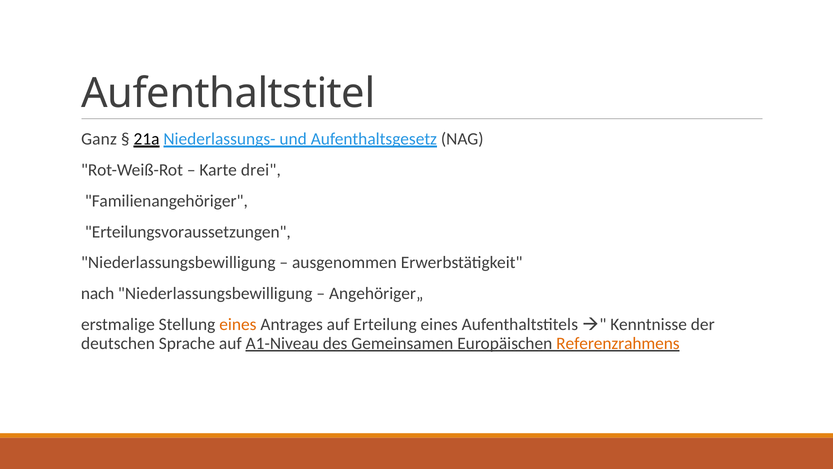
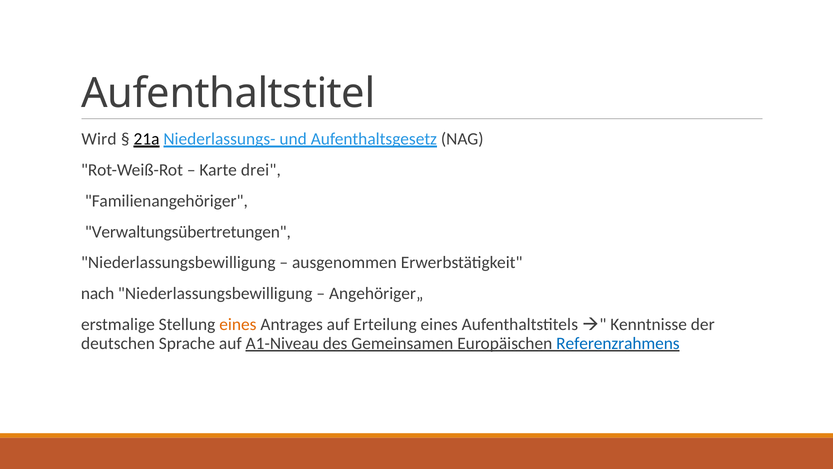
Ganz: Ganz -> Wird
Erteilungsvoraussetzungen: Erteilungsvoraussetzungen -> Verwaltungsübertretungen
Referenzrahmens colour: orange -> blue
